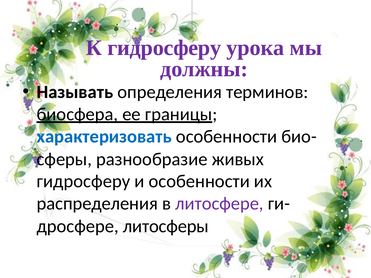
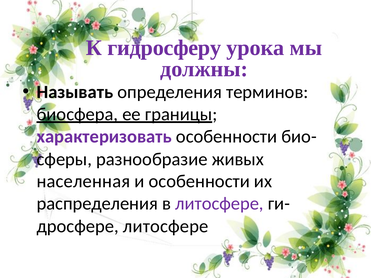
характеризовать colour: blue -> purple
гидросферу at (83, 182): гидросферу -> населенная
литосферы at (166, 226): литосферы -> литосфере
